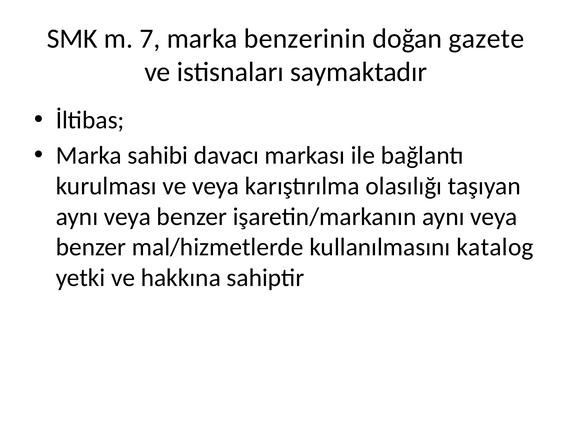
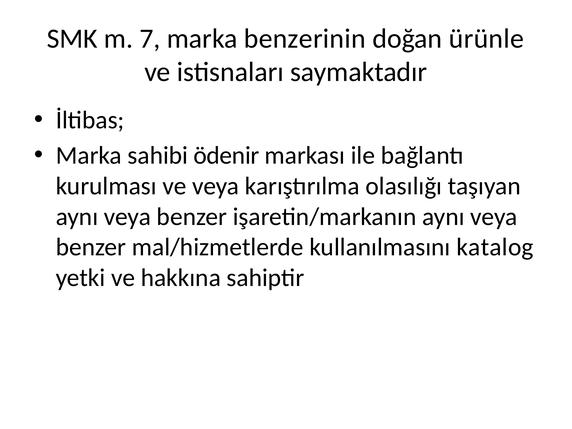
gazete: gazete -> ürünle
davacı: davacı -> ödenir
